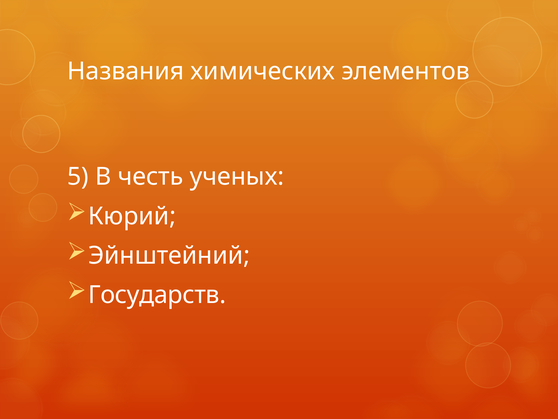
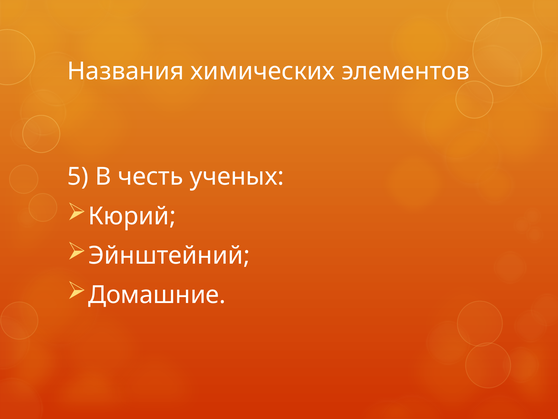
Государств: Государств -> Домашние
